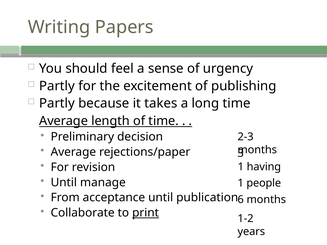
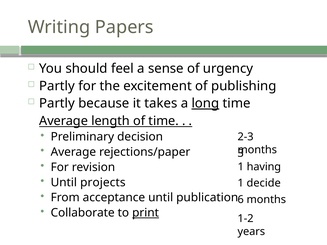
long underline: none -> present
manage: manage -> projects
people: people -> decide
